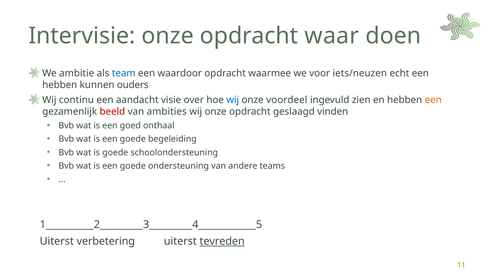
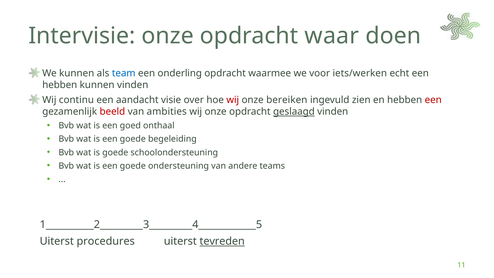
We ambitie: ambitie -> kunnen
waardoor: waardoor -> onderling
iets/neuzen: iets/neuzen -> iets/werken
kunnen ouders: ouders -> vinden
wij at (233, 100) colour: blue -> red
voordeel: voordeel -> bereiken
een at (433, 100) colour: orange -> red
geslaagd underline: none -> present
verbetering: verbetering -> procedures
